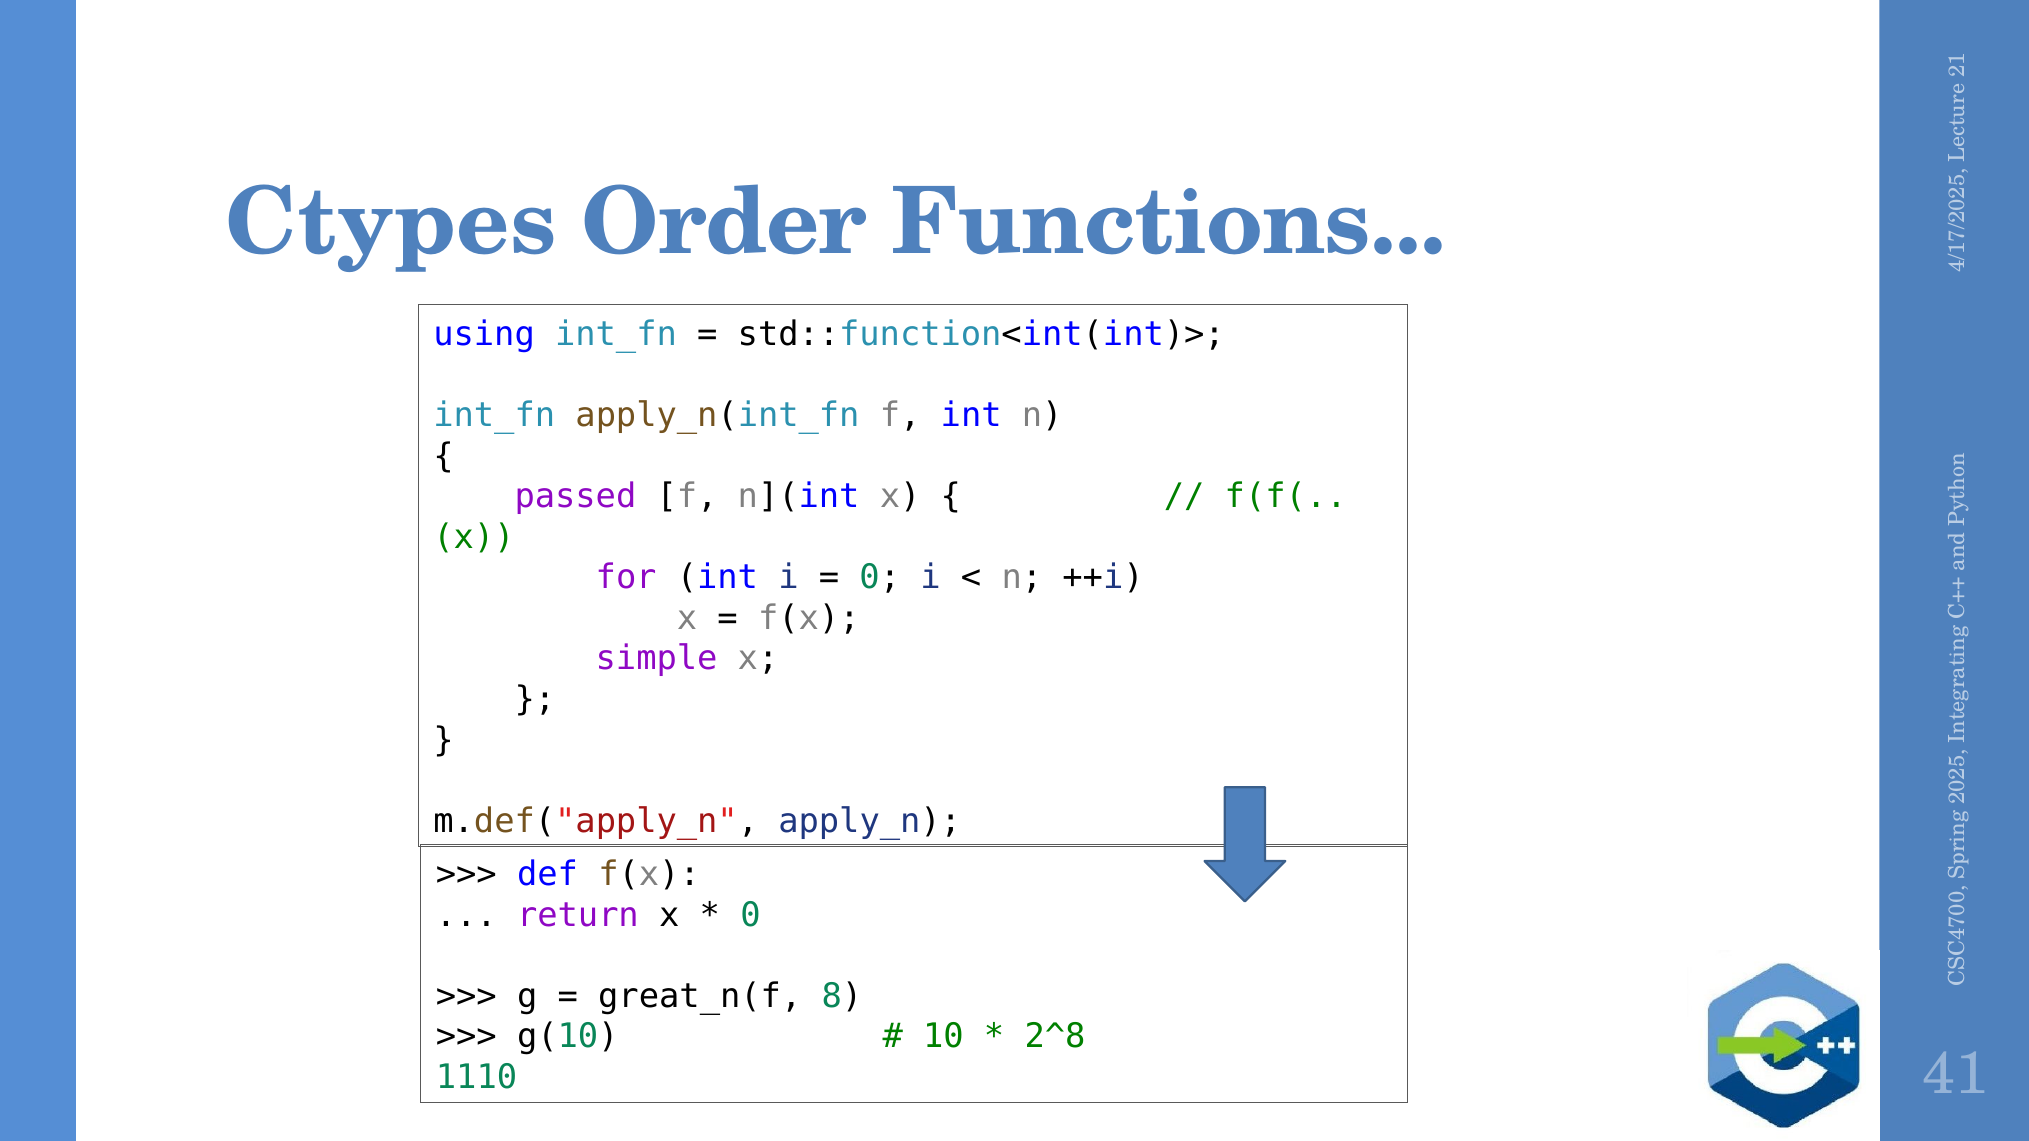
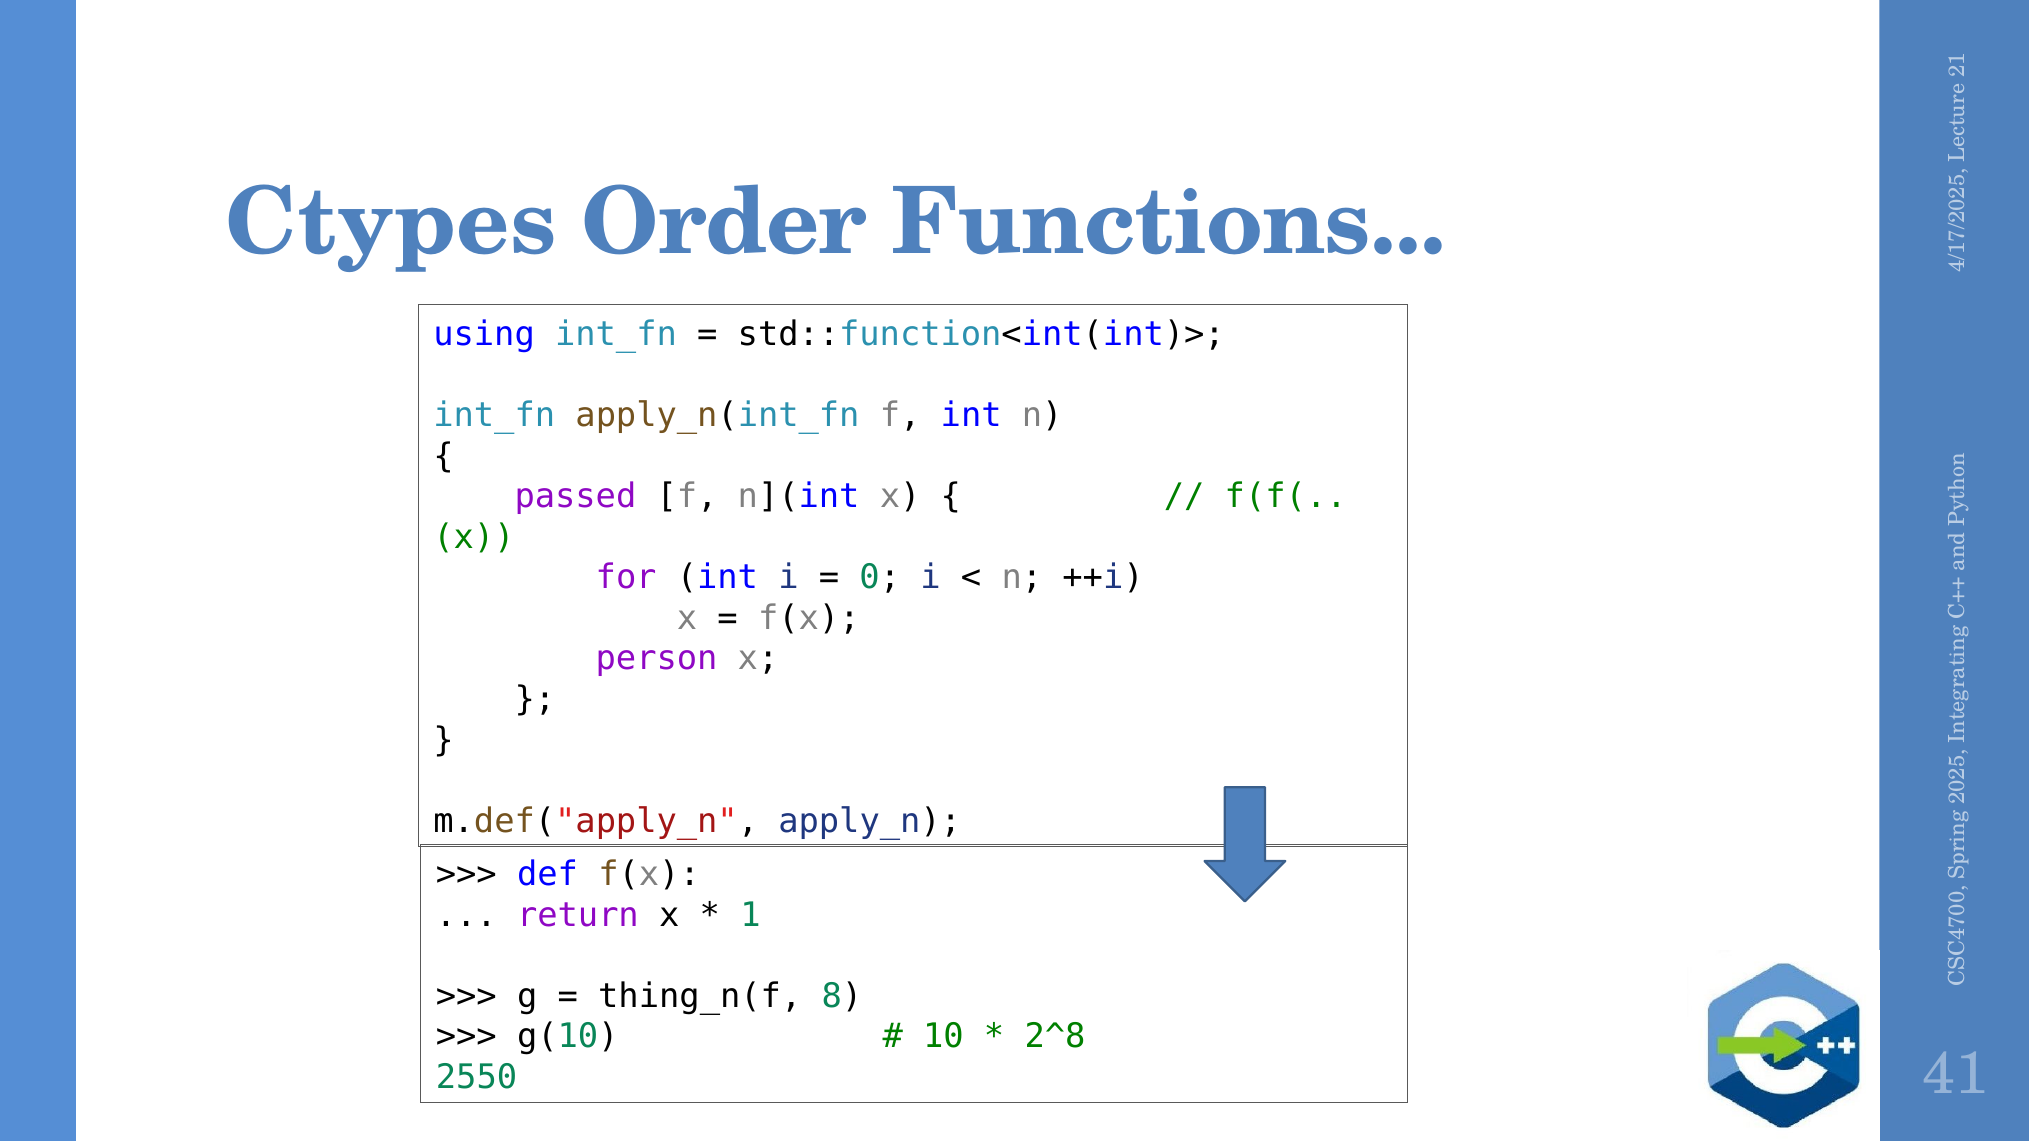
simple: simple -> person
0 at (750, 915): 0 -> 1
great_n(f: great_n(f -> thing_n(f
1110: 1110 -> 2550
